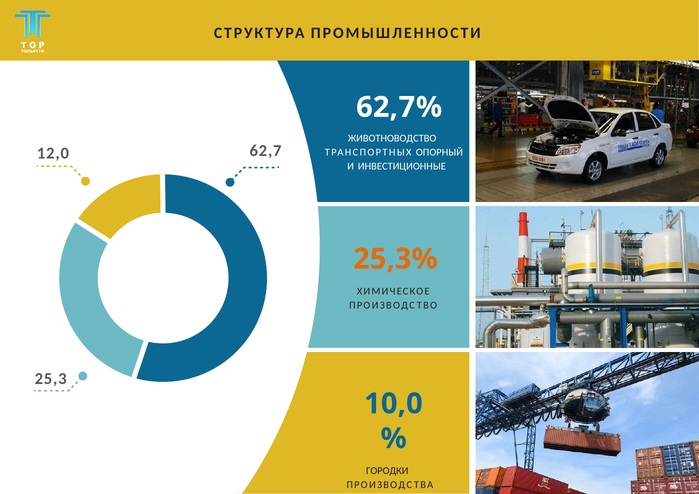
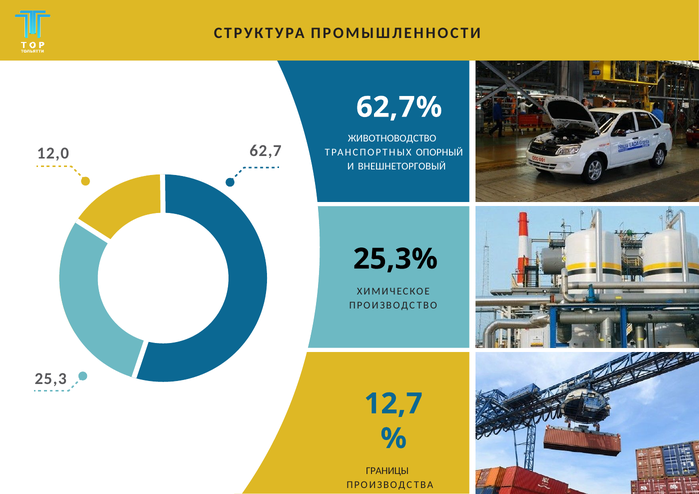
ИНВЕСТИЦИОННЫЕ: ИНВЕСТИЦИОННЫЕ -> ВНЕШНЕТОРГОВЫЙ
25,3% colour: orange -> black
10,0: 10,0 -> 12,7
ГОРОДКИ: ГОРОДКИ -> ГРАНИЦЫ
